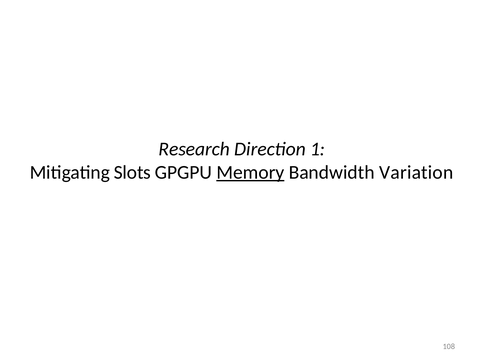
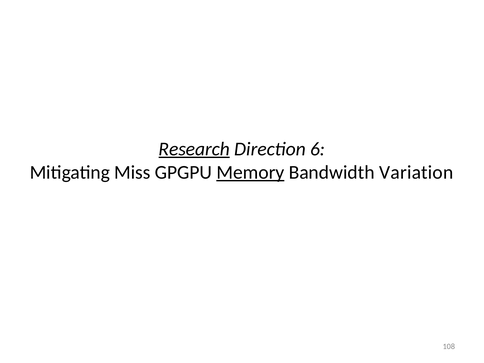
Research underline: none -> present
1: 1 -> 6
Slots: Slots -> Miss
